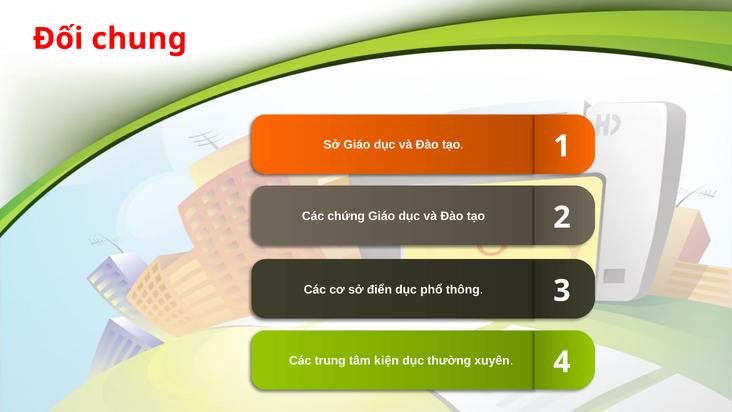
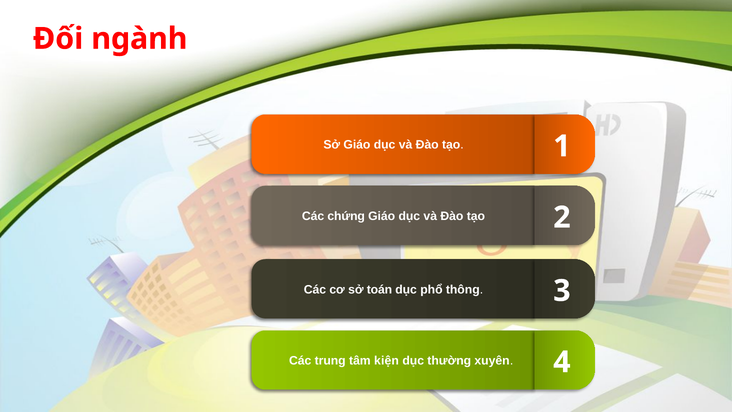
chung: chung -> ngành
điển: điển -> toán
